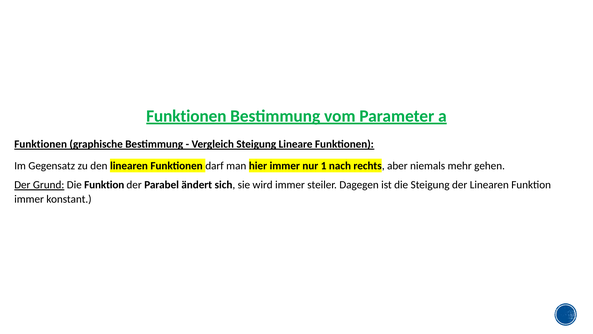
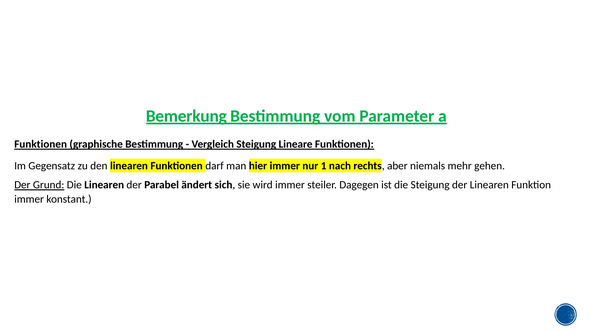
Funktionen at (186, 116): Funktionen -> Bemerkung
Die Funktion: Funktion -> Linearen
